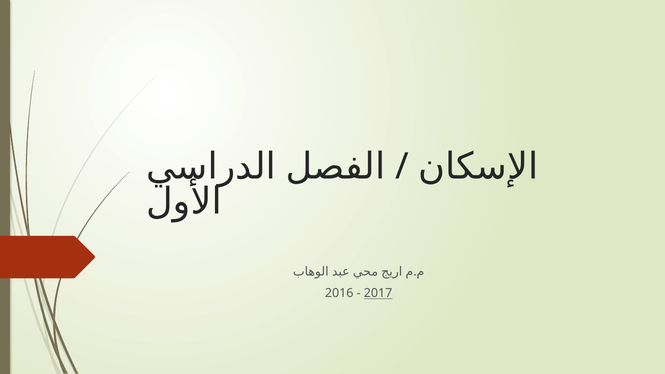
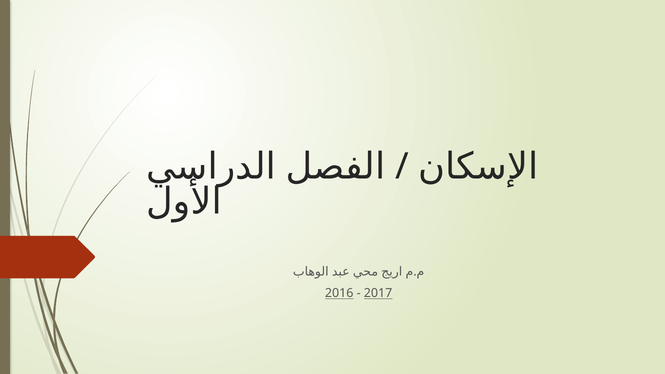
2016 underline: none -> present
